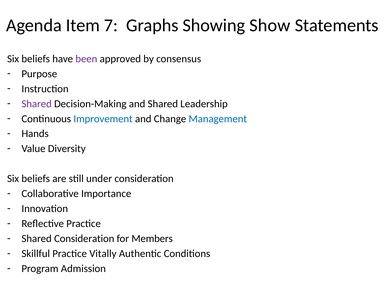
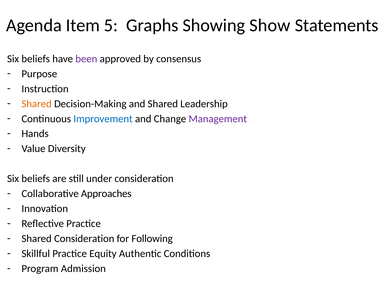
7: 7 -> 5
Shared at (37, 104) colour: purple -> orange
Management colour: blue -> purple
Importance: Importance -> Approaches
Members: Members -> Following
Vitally: Vitally -> Equity
